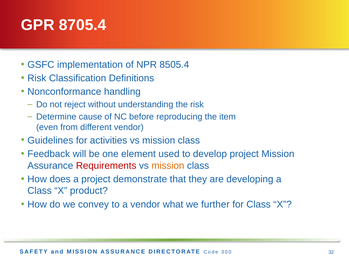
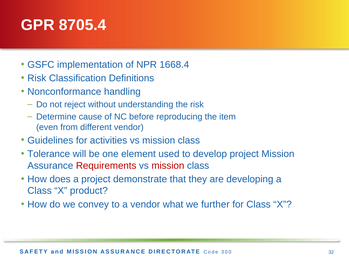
8505.4: 8505.4 -> 1668.4
Feedback: Feedback -> Tolerance
mission at (168, 165) colour: orange -> red
